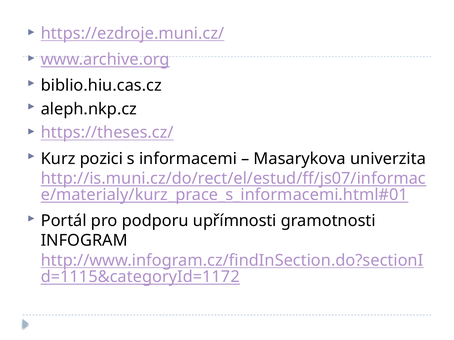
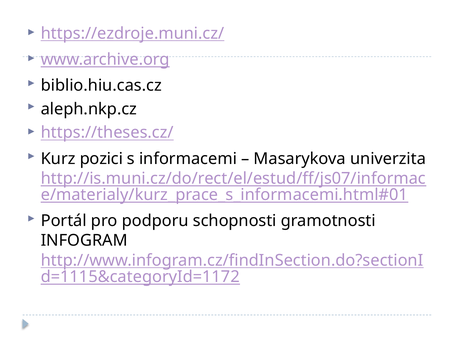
upřímnosti: upřímnosti -> schopnosti
